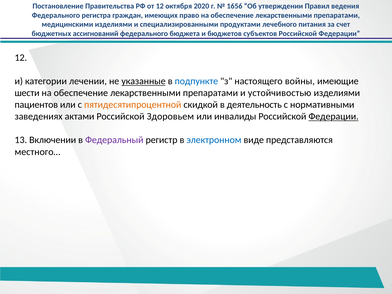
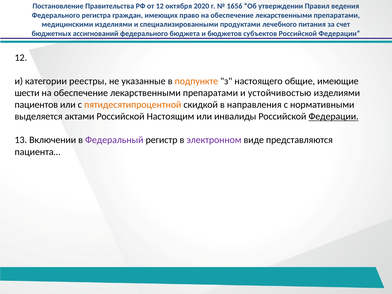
лечении: лечении -> реестры
указанные underline: present -> none
подпункте colour: blue -> orange
войны: войны -> общие
деятельность: деятельность -> направления
заведениях: заведениях -> выделяется
Здоровьем: Здоровьем -> Настоящим
электронном colour: blue -> purple
местного…: местного… -> пациента…
